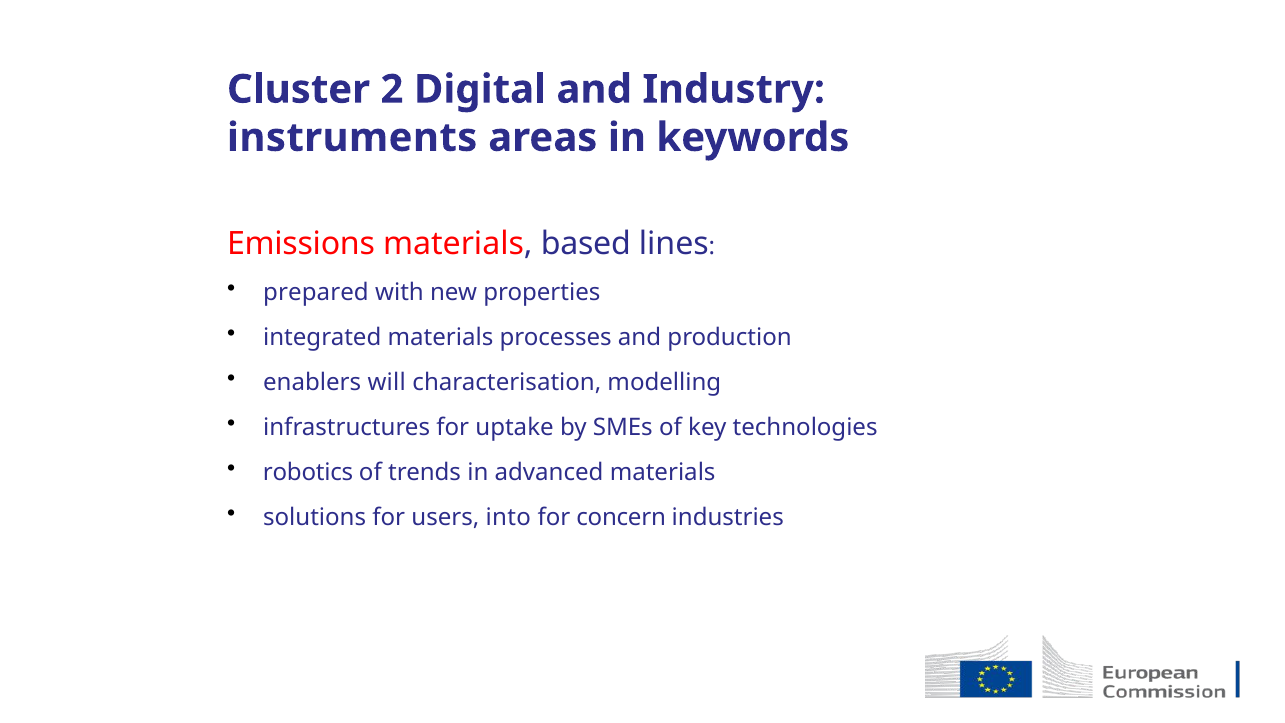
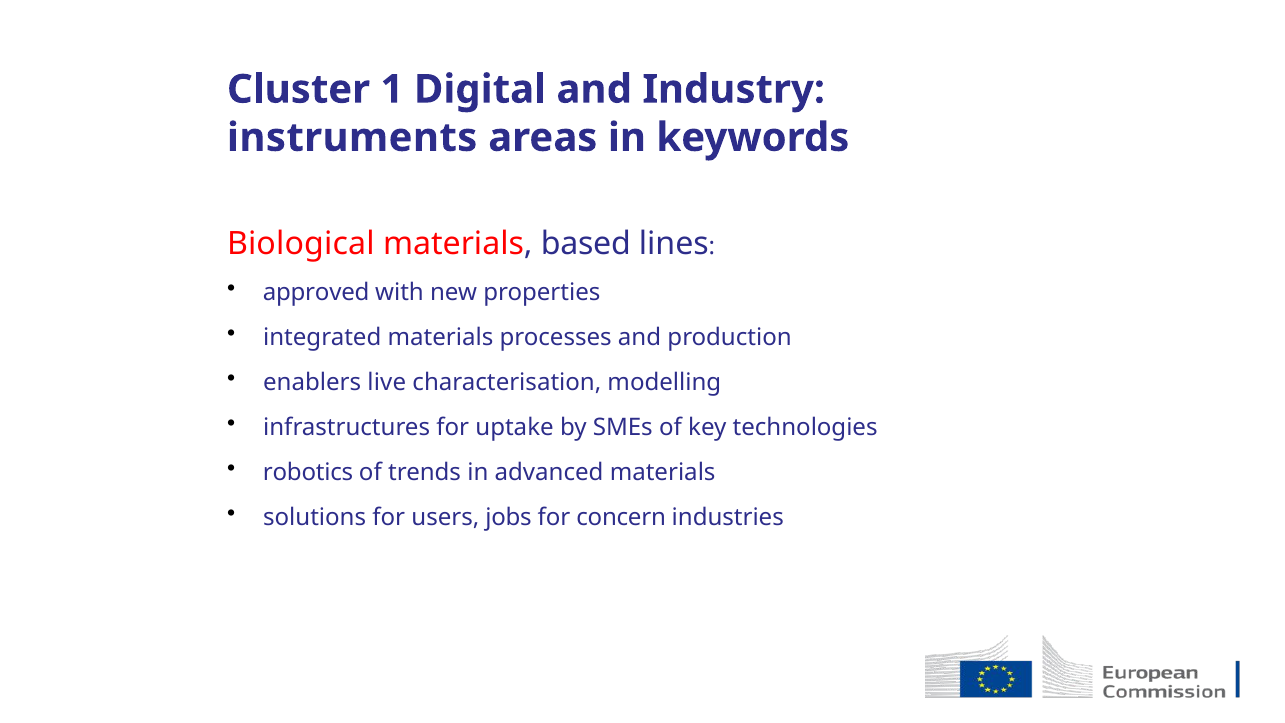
2: 2 -> 1
Emissions: Emissions -> Biological
prepared: prepared -> approved
will: will -> live
into: into -> jobs
